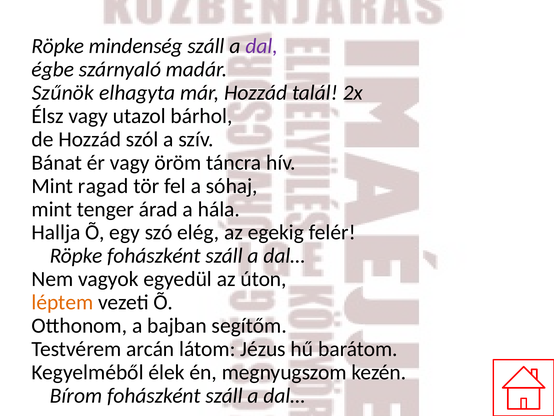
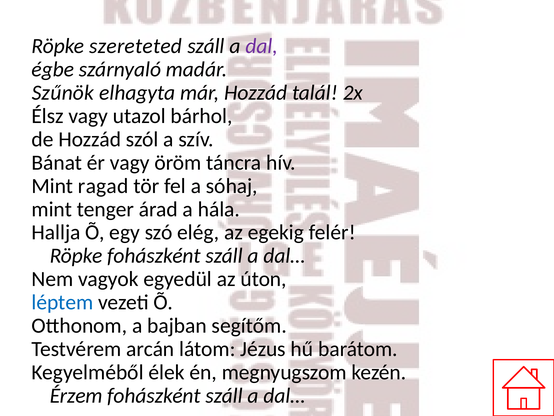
mindenség: mindenség -> szereteted
léptem colour: orange -> blue
Bírom: Bírom -> Érzem
